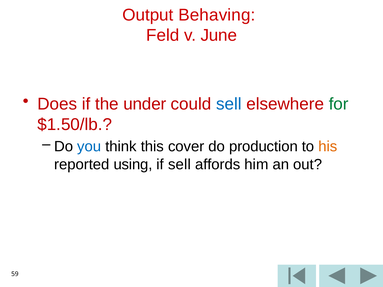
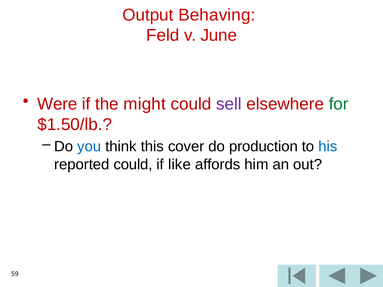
Does: Does -> Were
under: under -> might
sell at (229, 104) colour: blue -> purple
his colour: orange -> blue
reported using: using -> could
if sell: sell -> like
